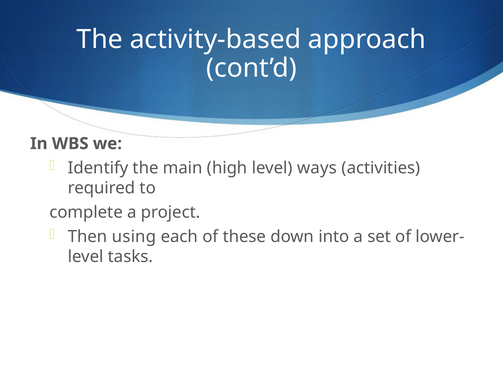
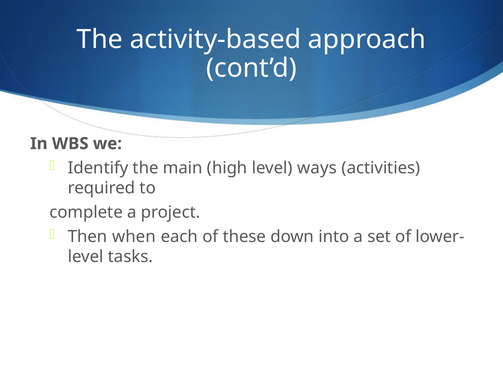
using: using -> when
